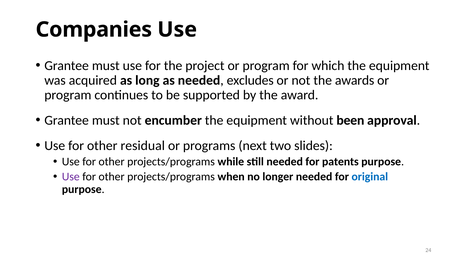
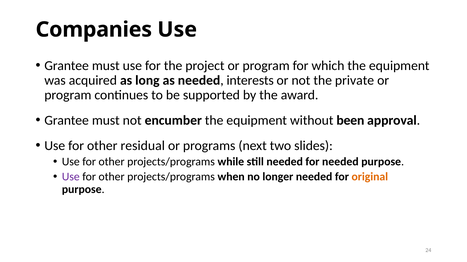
excludes: excludes -> interests
awards: awards -> private
for patents: patents -> needed
original colour: blue -> orange
